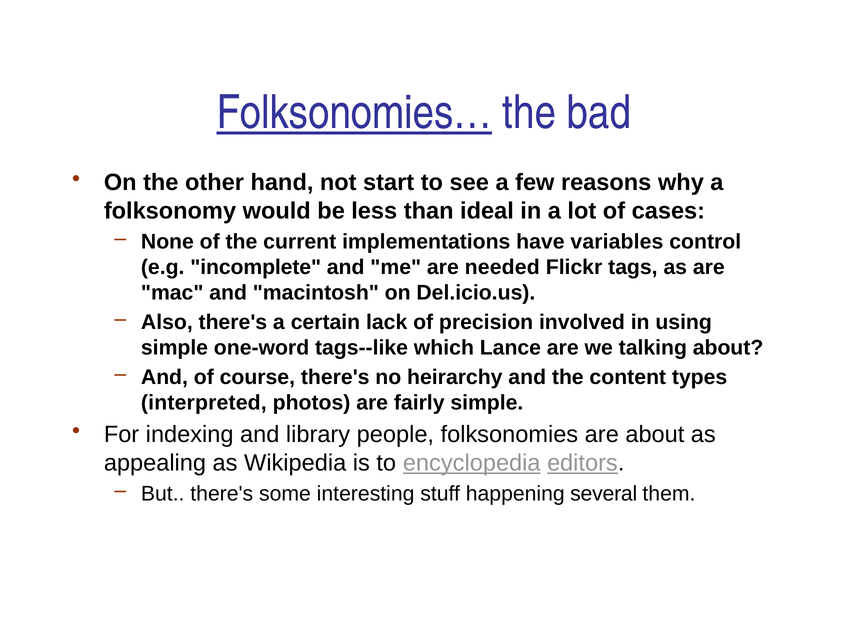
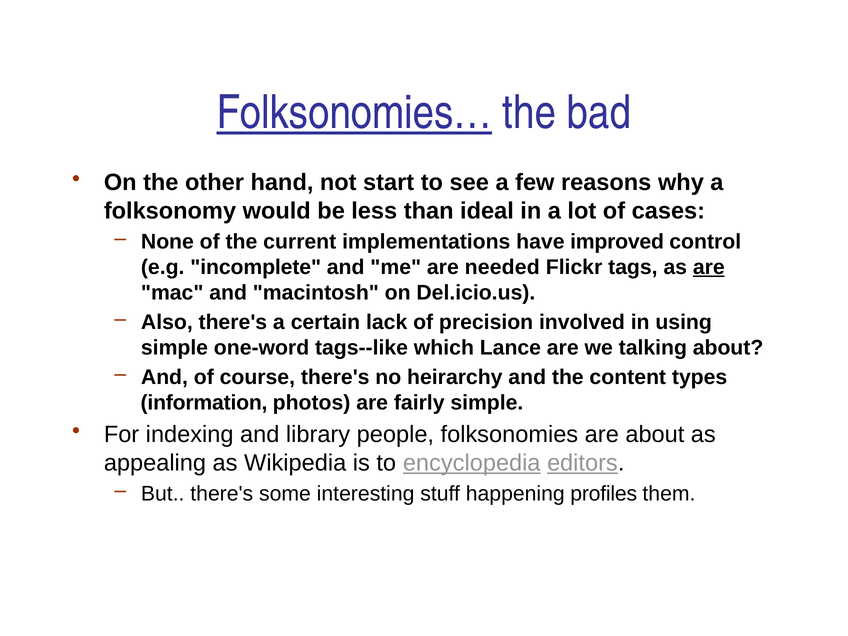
variables: variables -> improved
are at (709, 267) underline: none -> present
interpreted: interpreted -> information
several: several -> profiles
